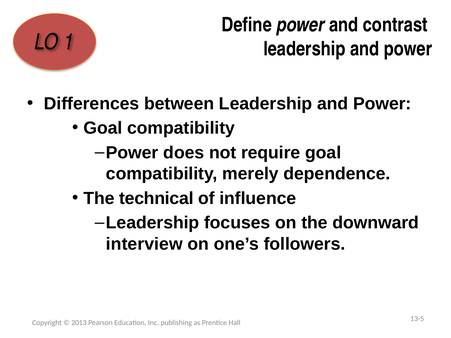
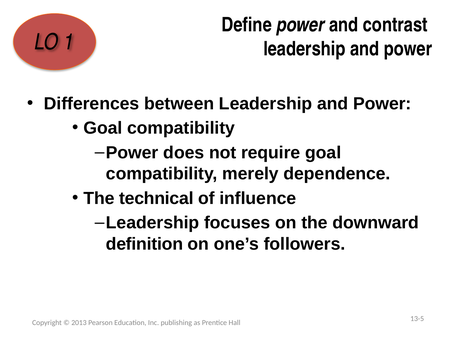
interview: interview -> definition
